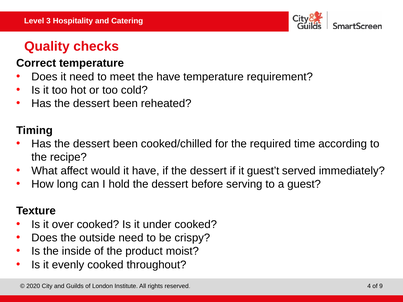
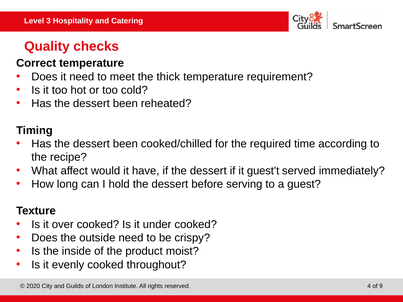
the have: have -> thick
